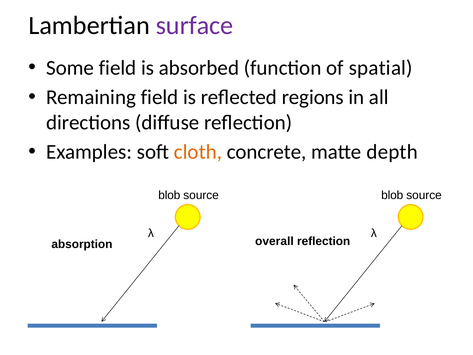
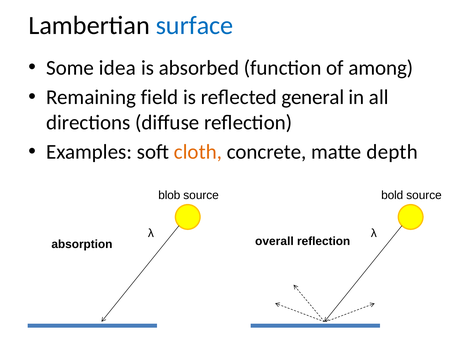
surface colour: purple -> blue
Some field: field -> idea
spatial: spatial -> among
regions: regions -> general
blob at (392, 195): blob -> bold
